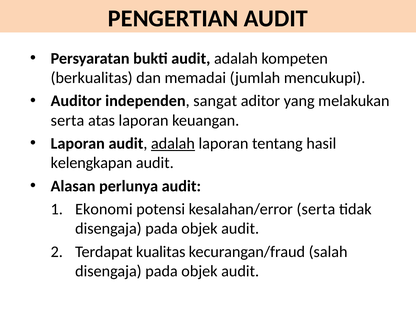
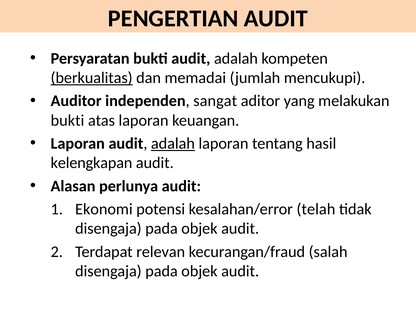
berkualitas underline: none -> present
serta at (67, 120): serta -> bukti
kesalahan/error serta: serta -> telah
kualitas: kualitas -> relevan
